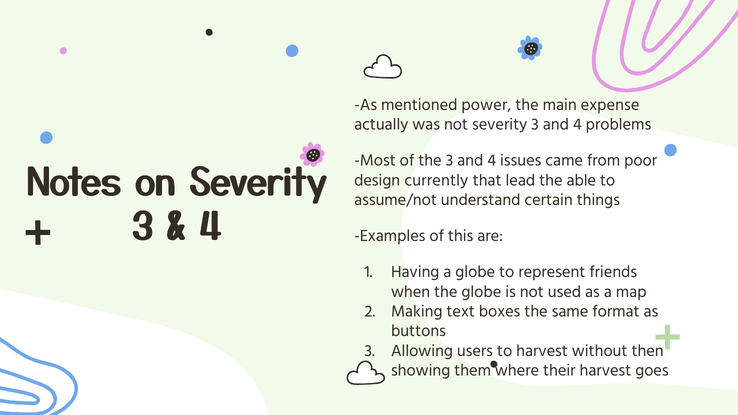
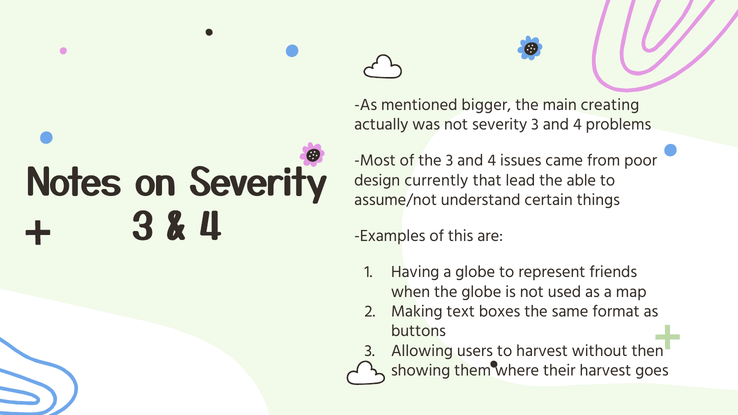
power: power -> bigger
expense: expense -> creating
